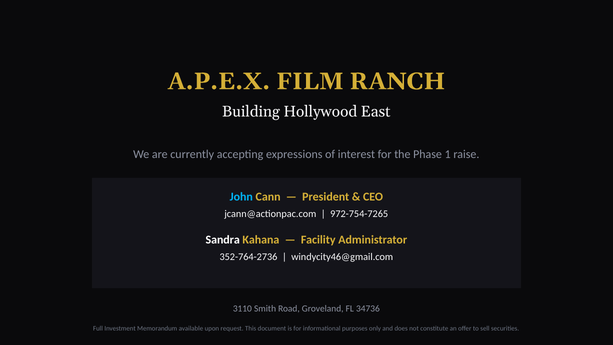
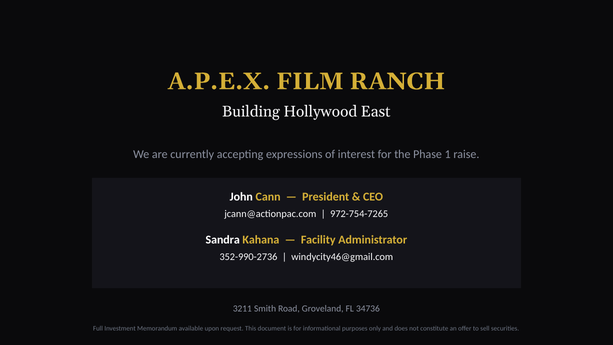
John colour: light blue -> white
352-764-2736: 352-764-2736 -> 352-990-2736
3110: 3110 -> 3211
